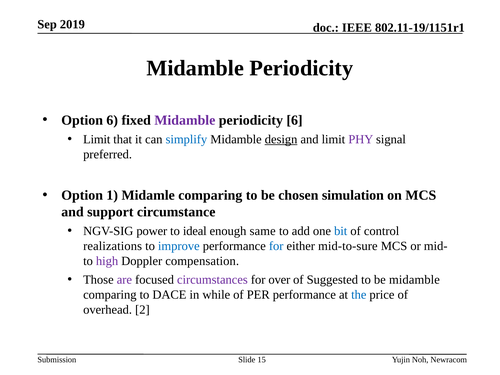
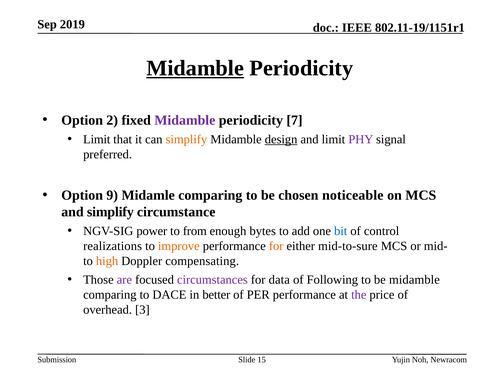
Midamble at (195, 68) underline: none -> present
Option 6: 6 -> 2
periodicity 6: 6 -> 7
simplify at (186, 139) colour: blue -> orange
1: 1 -> 9
simulation: simulation -> noticeable
and support: support -> simplify
ideal: ideal -> from
same: same -> bytes
improve colour: blue -> orange
for at (276, 246) colour: blue -> orange
high colour: purple -> orange
compensation: compensation -> compensating
over: over -> data
Suggested: Suggested -> Following
while: while -> better
the colour: blue -> purple
2: 2 -> 3
